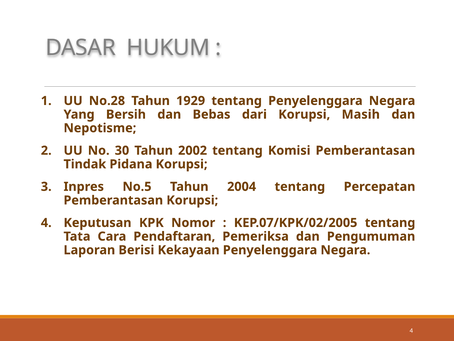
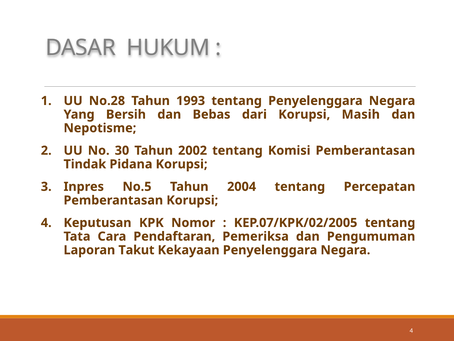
1929: 1929 -> 1993
Berisi: Berisi -> Takut
